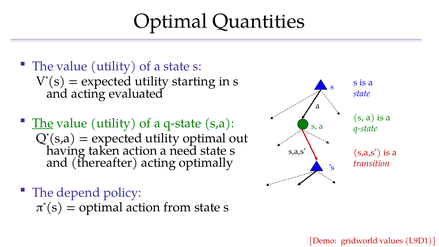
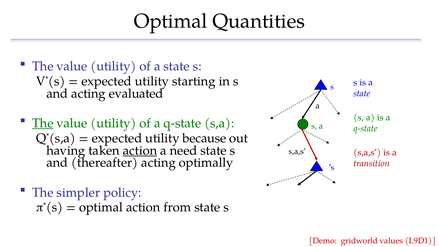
utility optimal: optimal -> because
action at (140, 150) underline: none -> present
depend: depend -> simpler
